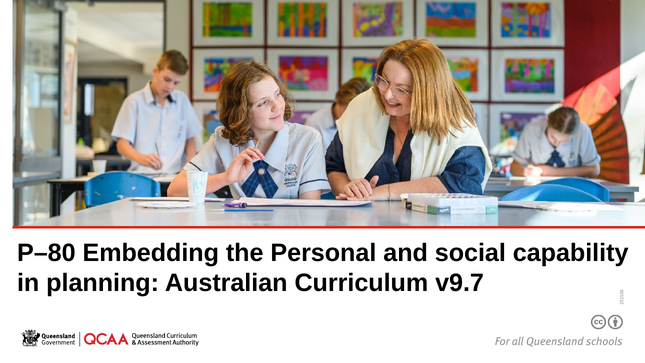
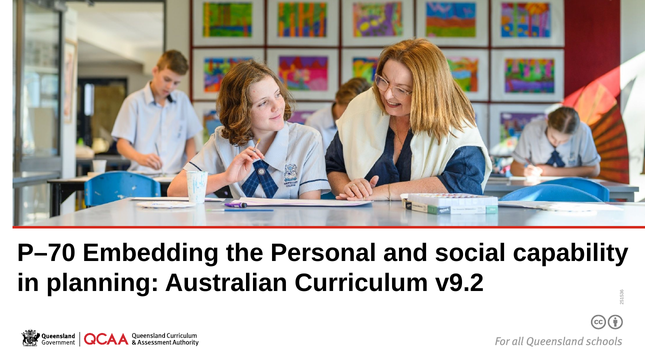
P–80: P–80 -> P–70
v9.7: v9.7 -> v9.2
